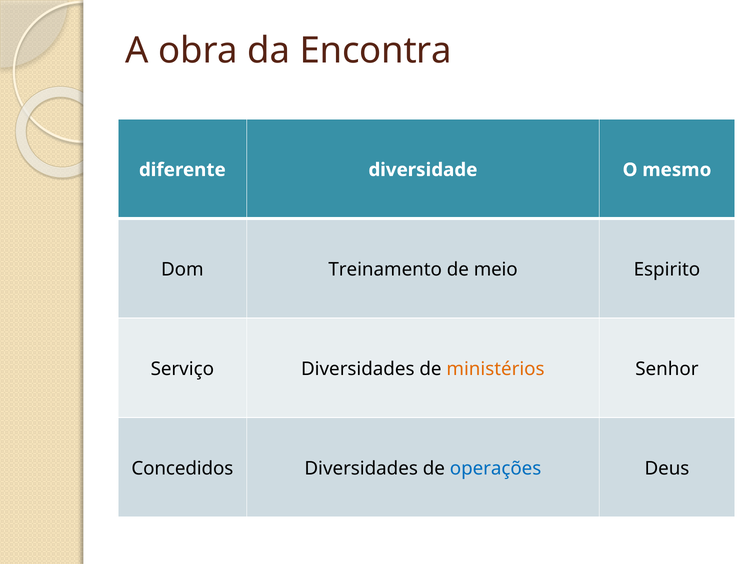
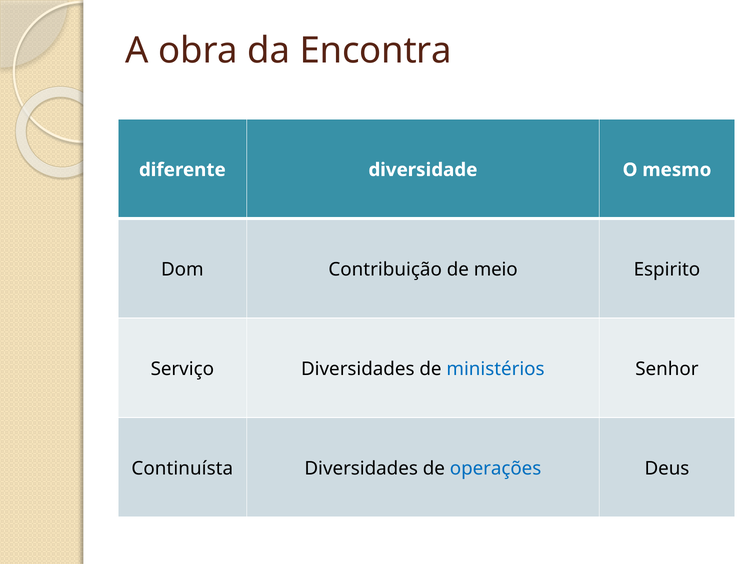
Treinamento: Treinamento -> Contribuição
ministérios colour: orange -> blue
Concedidos: Concedidos -> Continuísta
